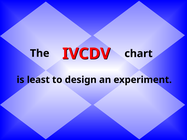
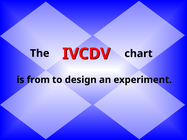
least: least -> from
